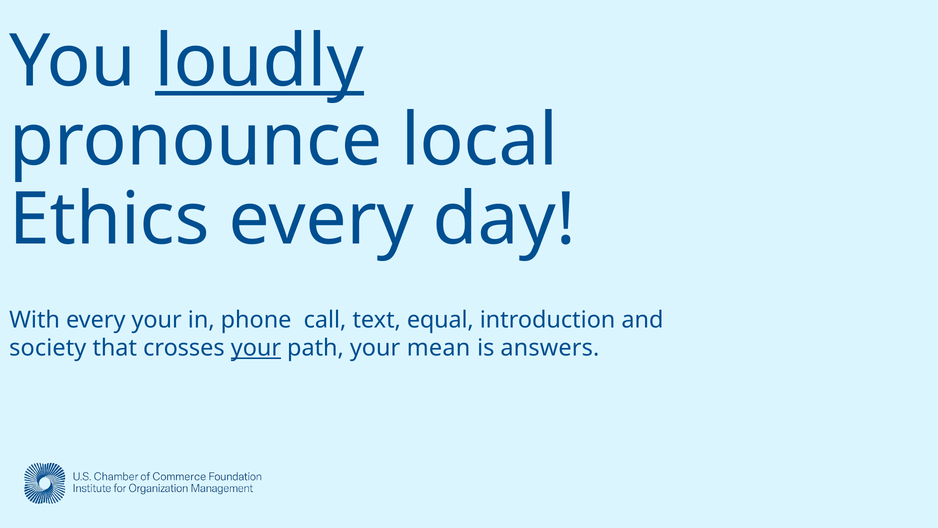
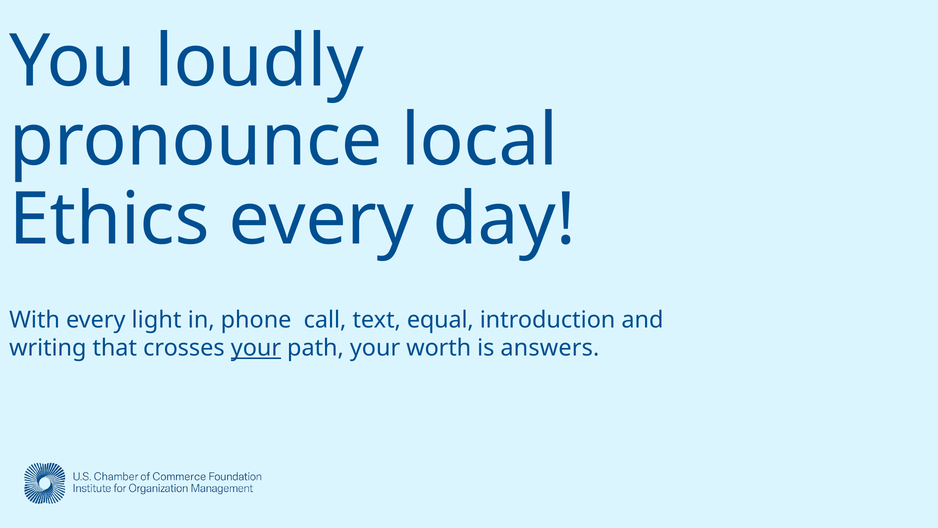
loudly underline: present -> none
every your: your -> light
society: society -> writing
mean: mean -> worth
